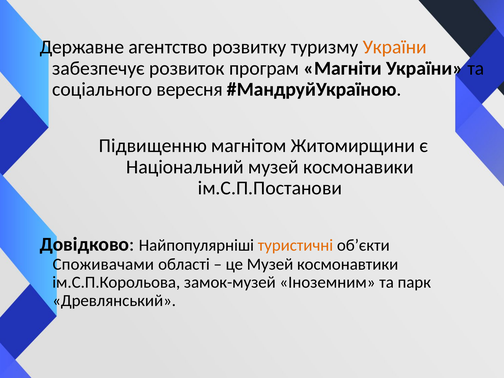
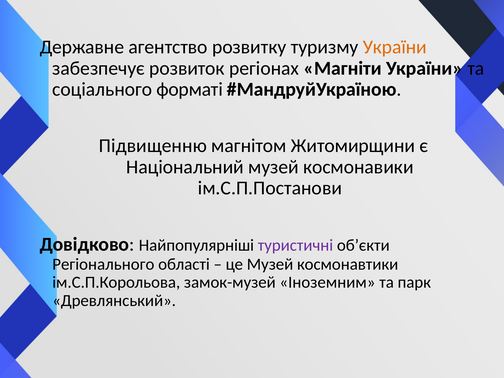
програм: програм -> регіонах
вересня: вересня -> форматі
туристичні colour: orange -> purple
Споживачами: Споживачами -> Регіонального
